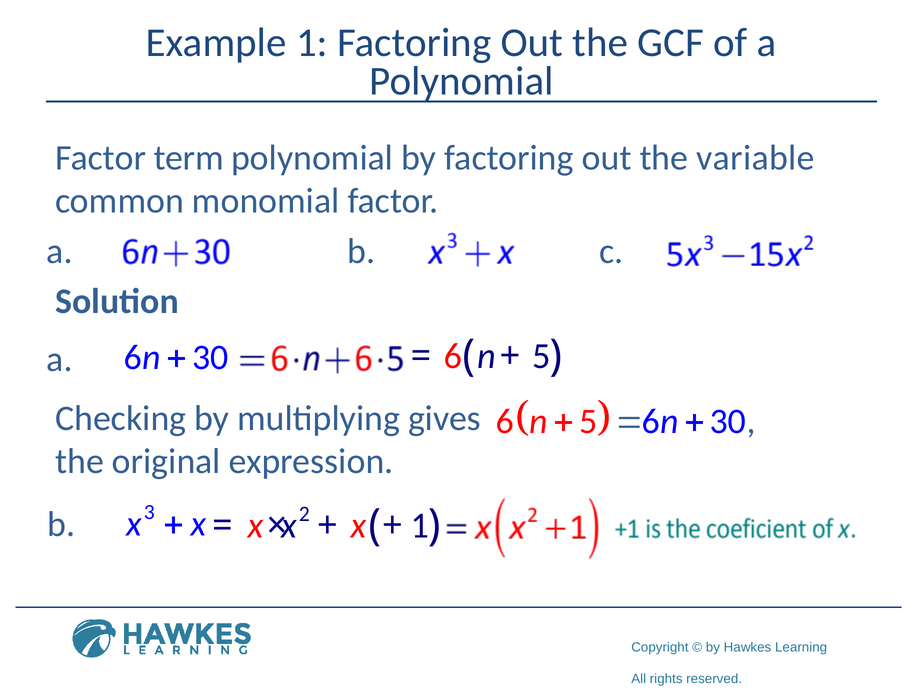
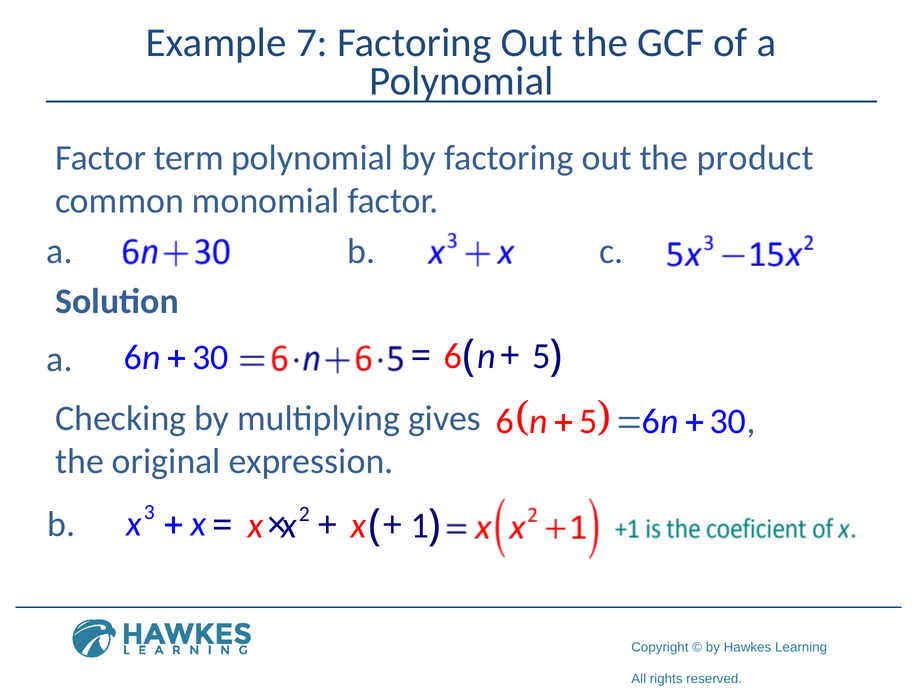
Example 1: 1 -> 7
variable: variable -> product
